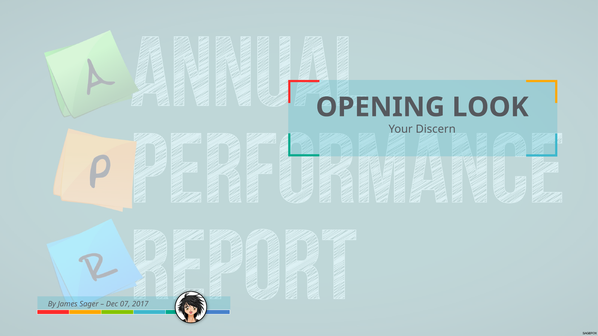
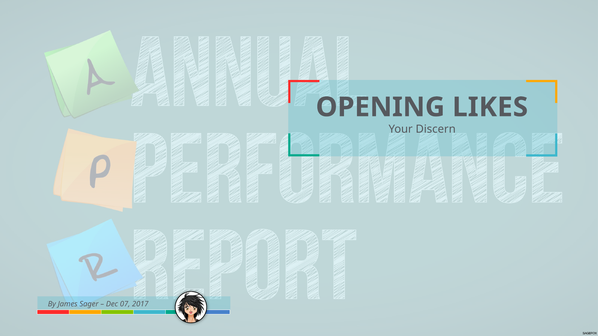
LOOK: LOOK -> LIKES
